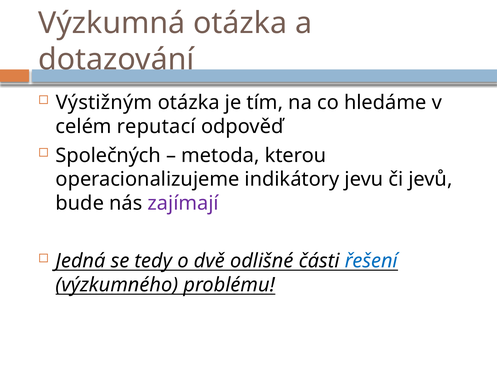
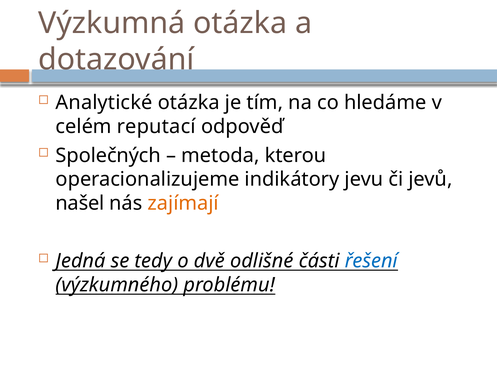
Výstižným: Výstižným -> Analytické
bude: bude -> našel
zajímají colour: purple -> orange
